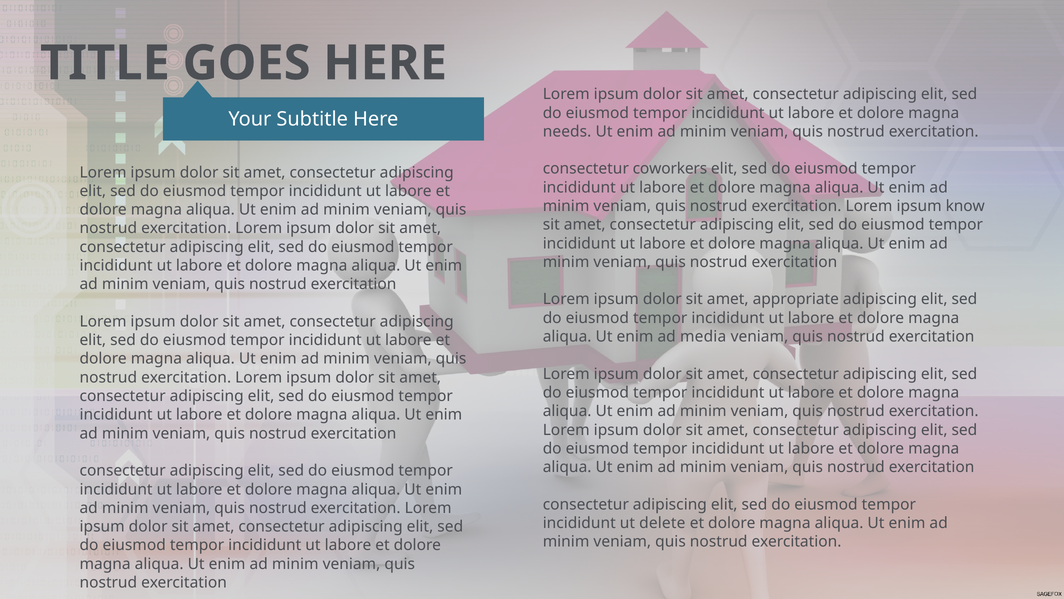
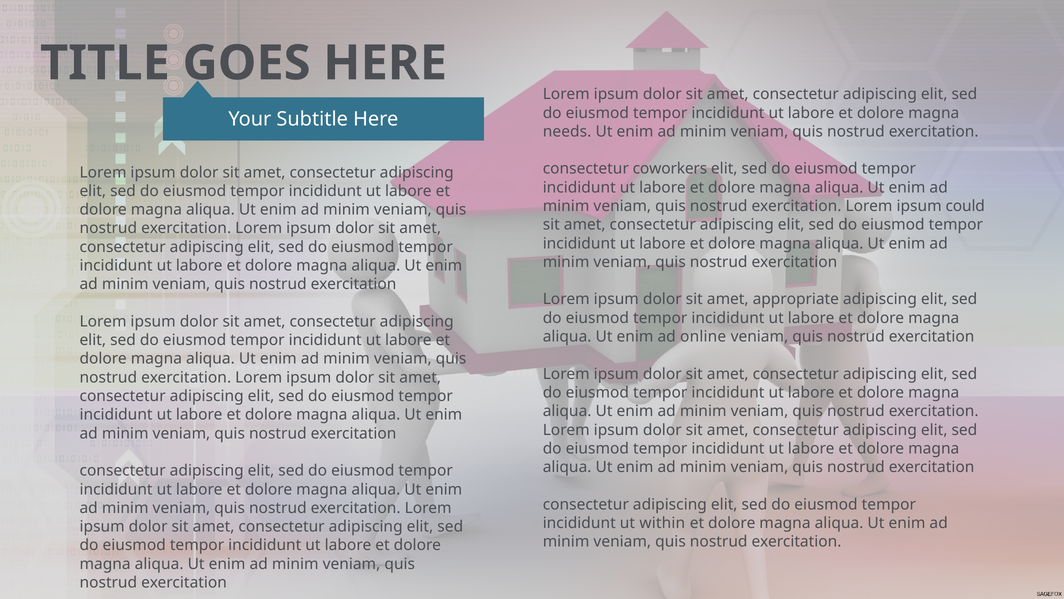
know: know -> could
media: media -> online
delete: delete -> within
